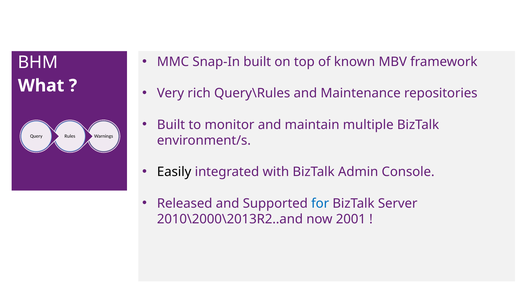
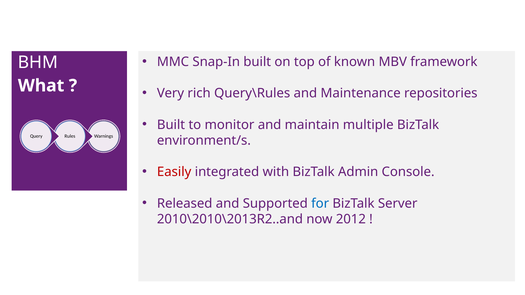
Easily colour: black -> red
2010\2000\2013R2..and: 2010\2000\2013R2..and -> 2010\2010\2013R2..and
2001: 2001 -> 2012
